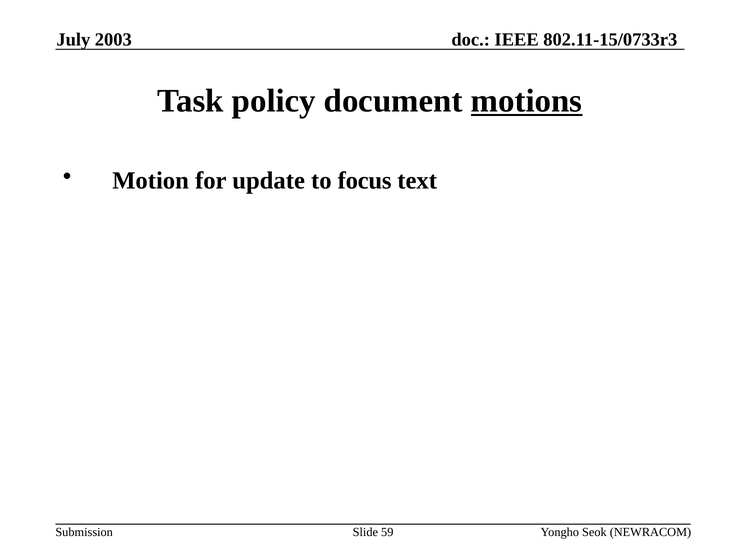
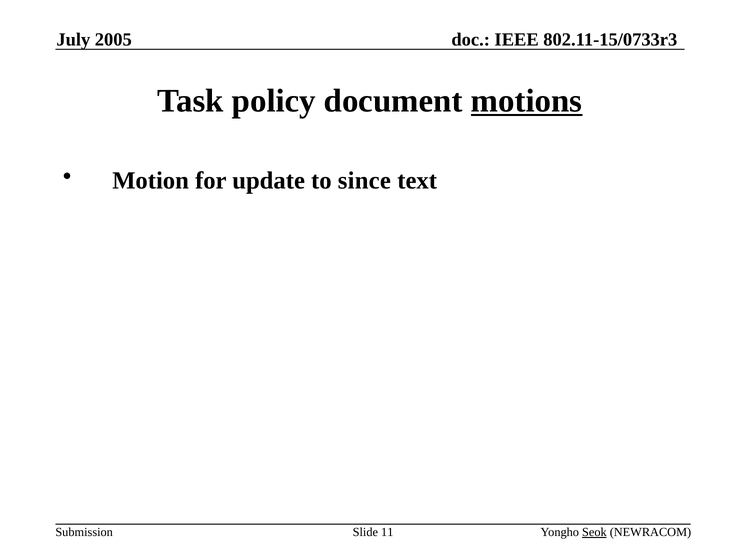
2003: 2003 -> 2005
focus: focus -> since
59: 59 -> 11
Seok underline: none -> present
